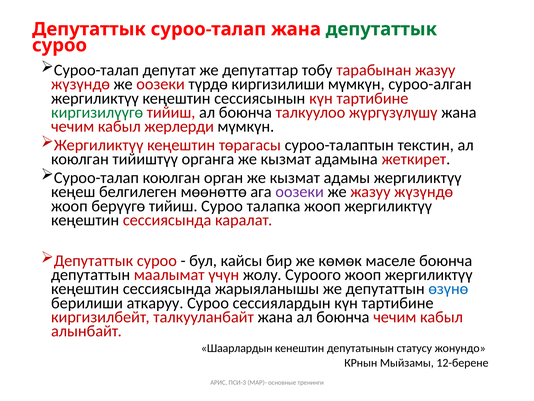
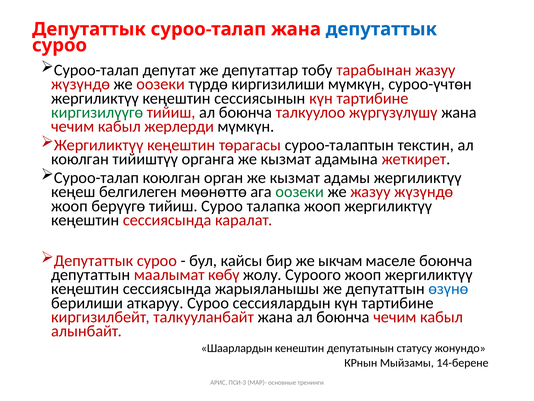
депутаттык at (381, 29) colour: green -> blue
суроо-алган: суроо-алган -> суроо-үчтөн
оозеки at (300, 192) colour: purple -> green
көмөк: көмөк -> ыкчам
үчүн: үчүн -> көбү
12-берене: 12-берене -> 14-берене
